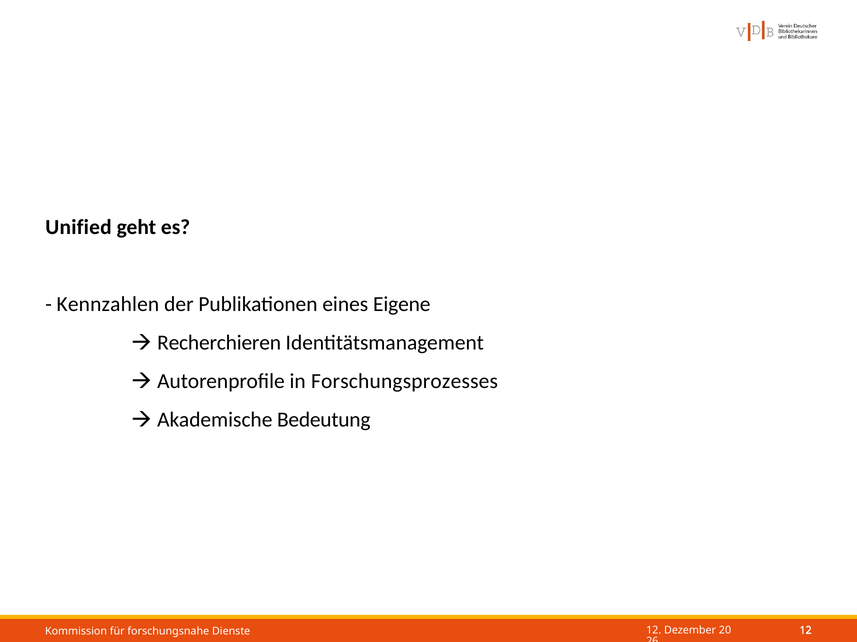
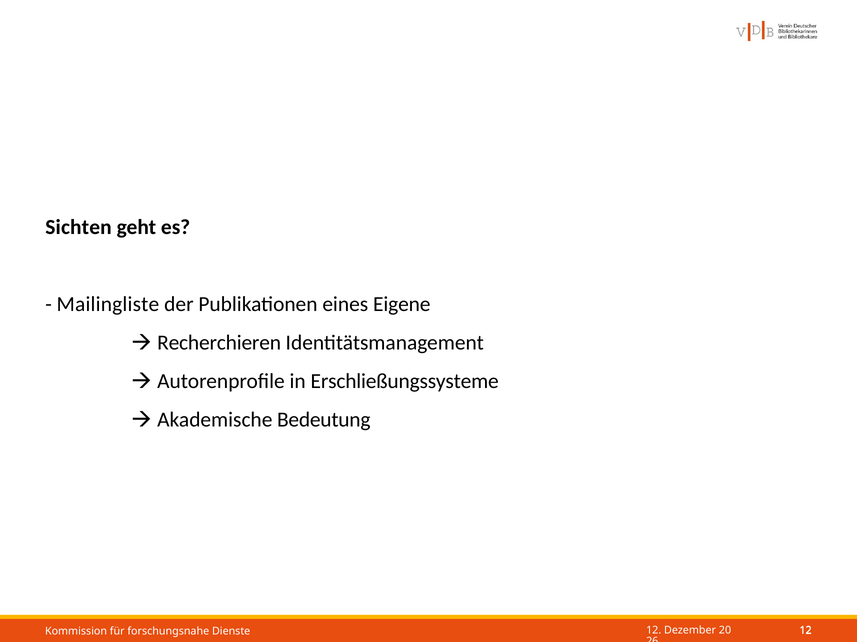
Unified: Unified -> Sichten
Kennzahlen: Kennzahlen -> Mailingliste
Forschungsprozesses: Forschungsprozesses -> Erschließungssysteme
